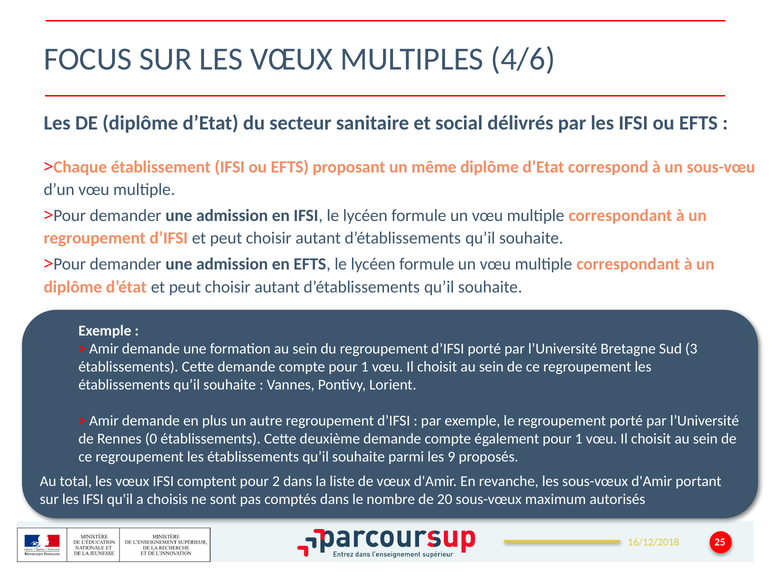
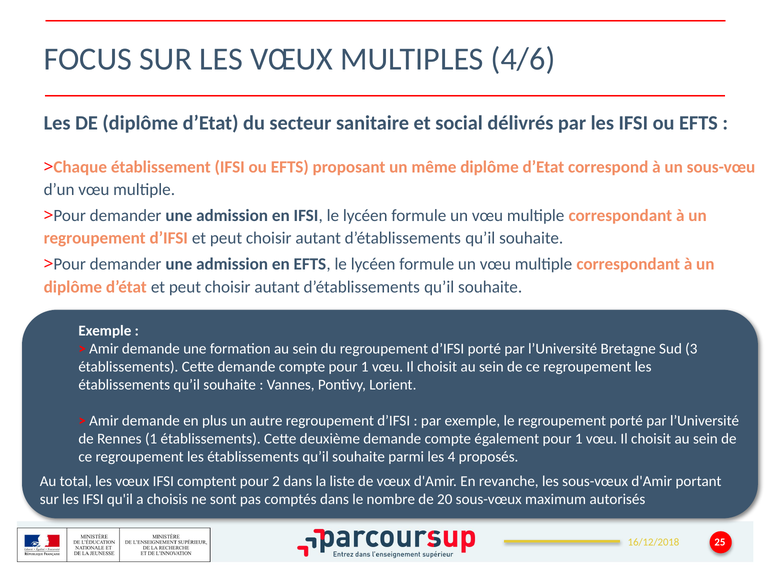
Rennes 0: 0 -> 1
9: 9 -> 4
